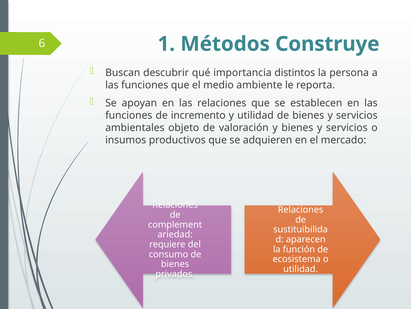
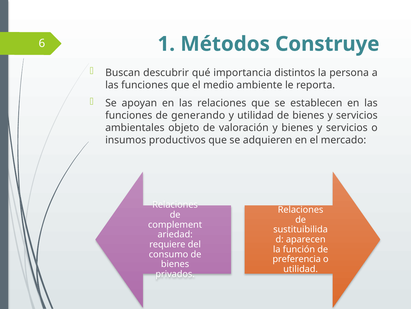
incremento: incremento -> generando
ecosistema: ecosistema -> preferencia
